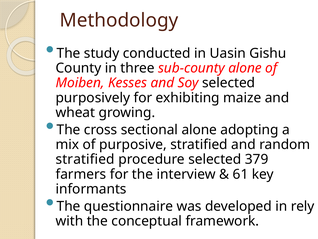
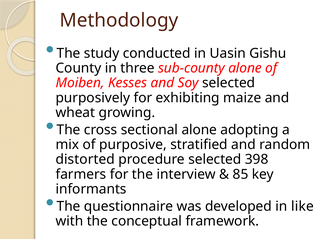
stratified at (85, 159): stratified -> distorted
379: 379 -> 398
61: 61 -> 85
rely: rely -> like
